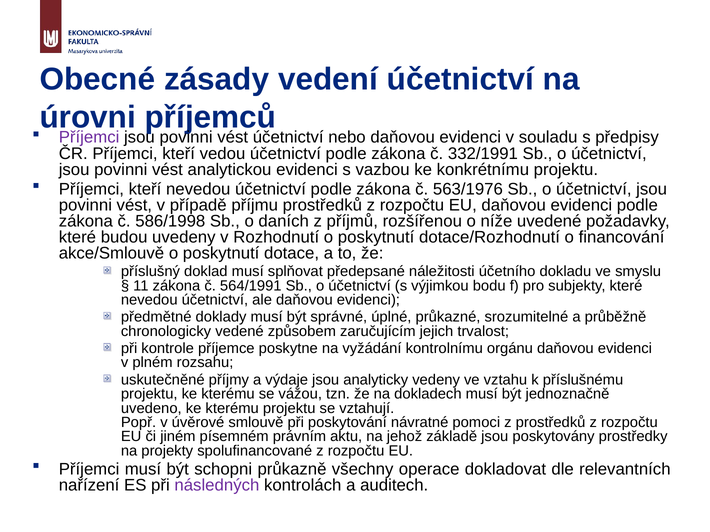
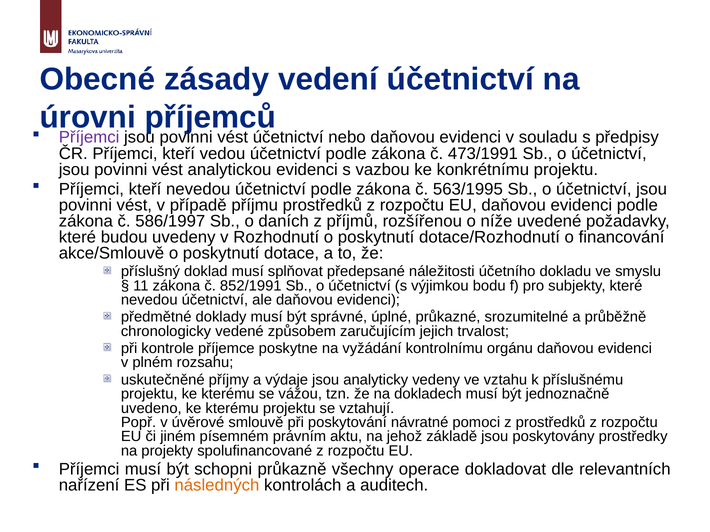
332/1991: 332/1991 -> 473/1991
563/1976: 563/1976 -> 563/1995
586/1998: 586/1998 -> 586/1997
564/1991: 564/1991 -> 852/1991
následných colour: purple -> orange
